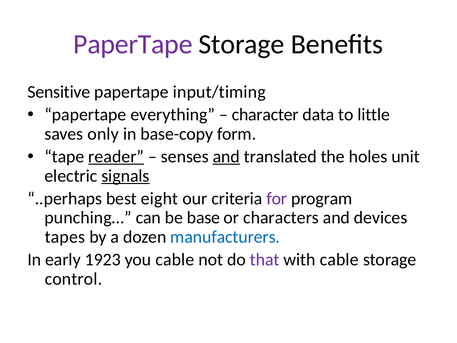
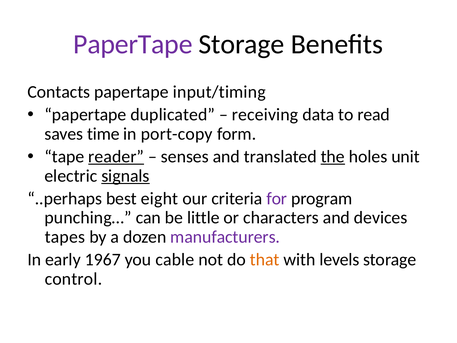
Sensitive: Sensitive -> Contacts
everything: everything -> duplicated
character: character -> receiving
little: little -> read
only: only -> time
base-copy: base-copy -> port-copy
and at (226, 156) underline: present -> none
the underline: none -> present
base: base -> little
manufacturers colour: blue -> purple
1923: 1923 -> 1967
that colour: purple -> orange
with cable: cable -> levels
